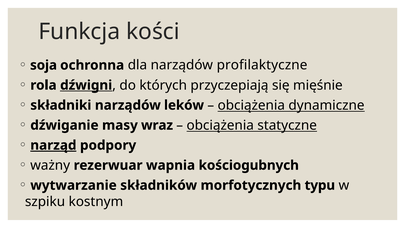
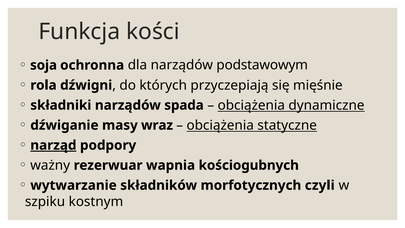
profilaktyczne: profilaktyczne -> podstawowym
dźwigni underline: present -> none
leków: leków -> spada
typu: typu -> czyli
